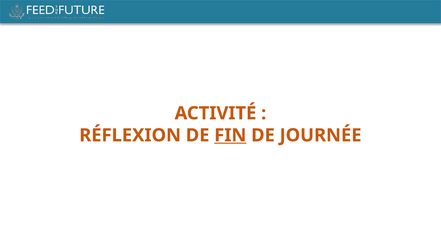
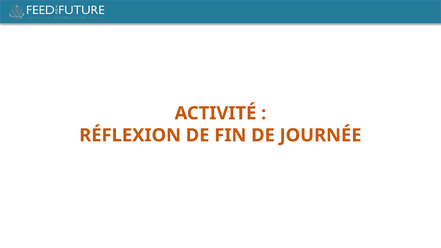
FIN underline: present -> none
